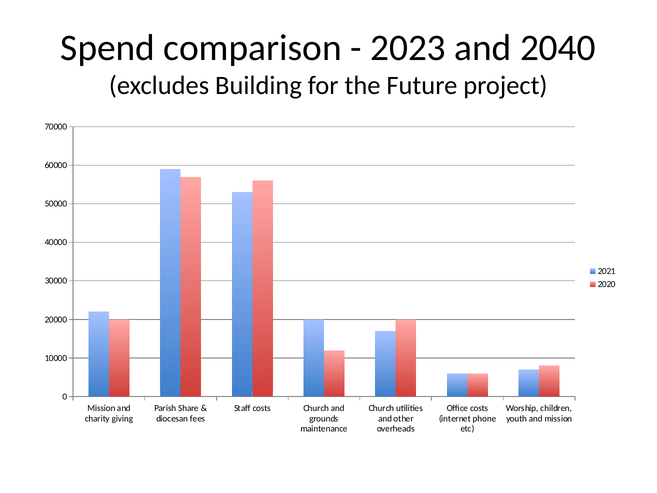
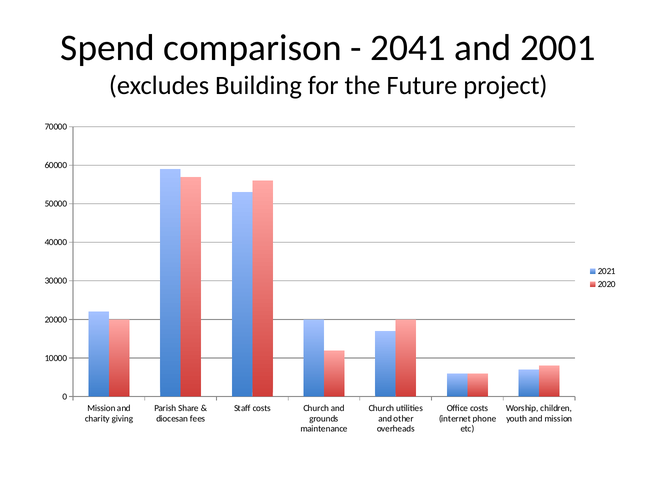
2023: 2023 -> 2041
2040: 2040 -> 2001
